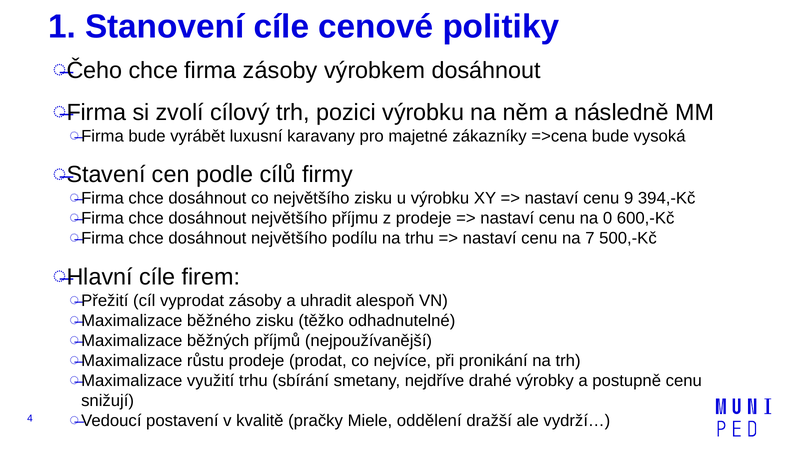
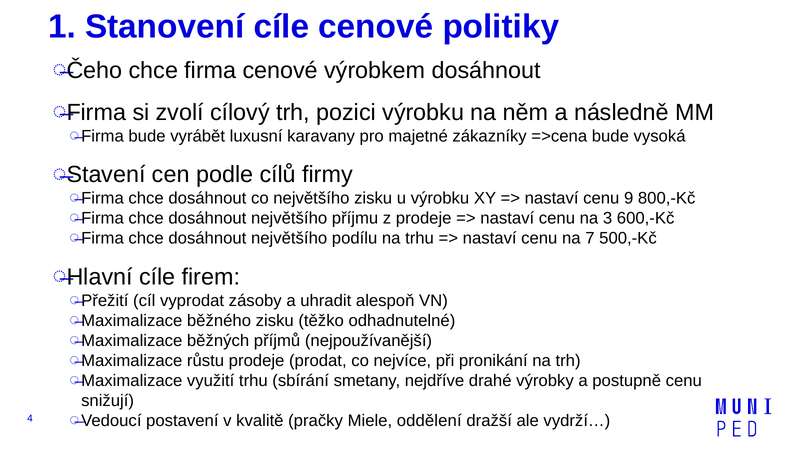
firma zásoby: zásoby -> cenové
394,-Kč: 394,-Kč -> 800,-Kč
0: 0 -> 3
